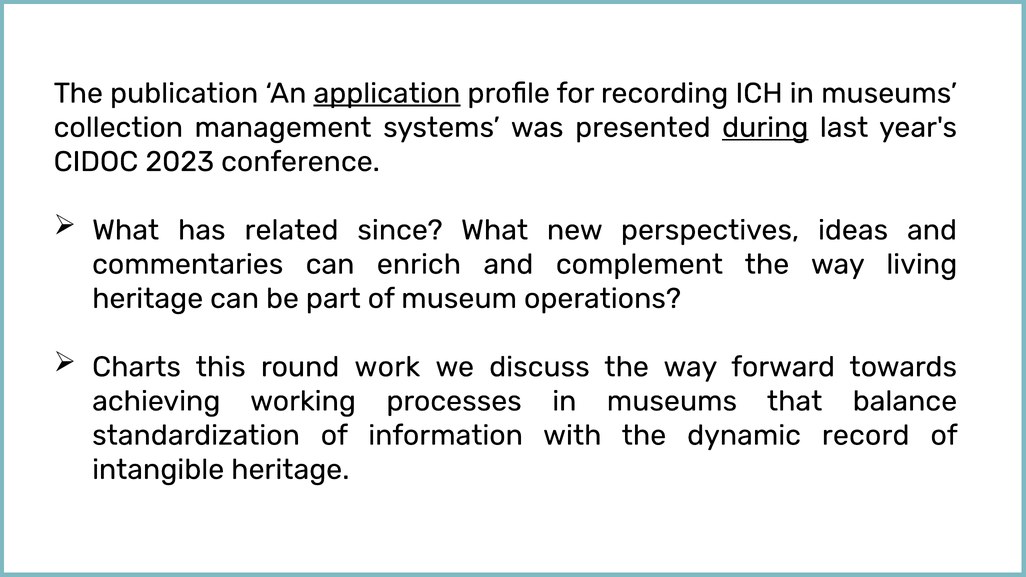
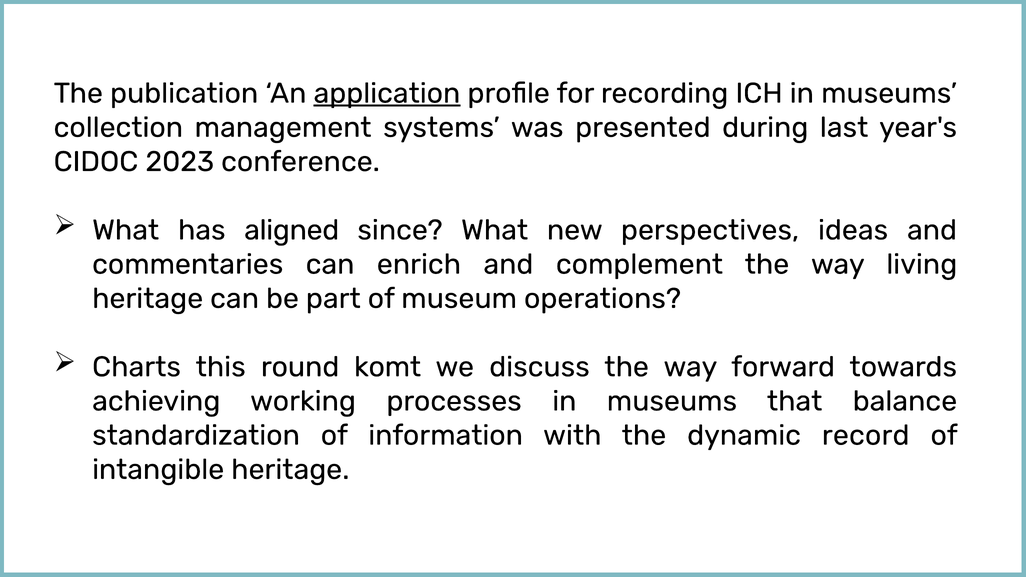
during underline: present -> none
related: related -> aligned
work: work -> komt
